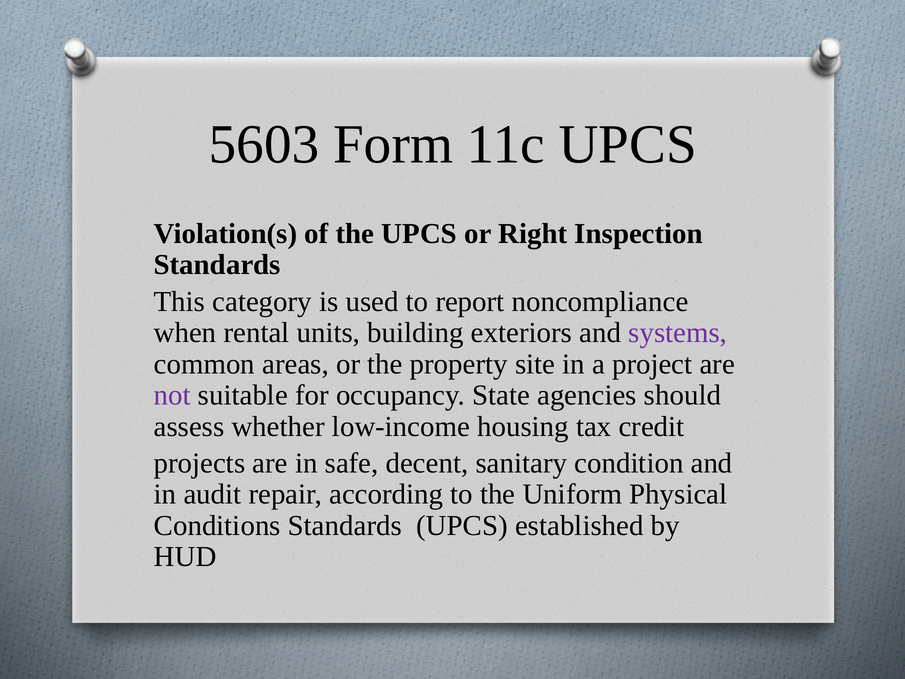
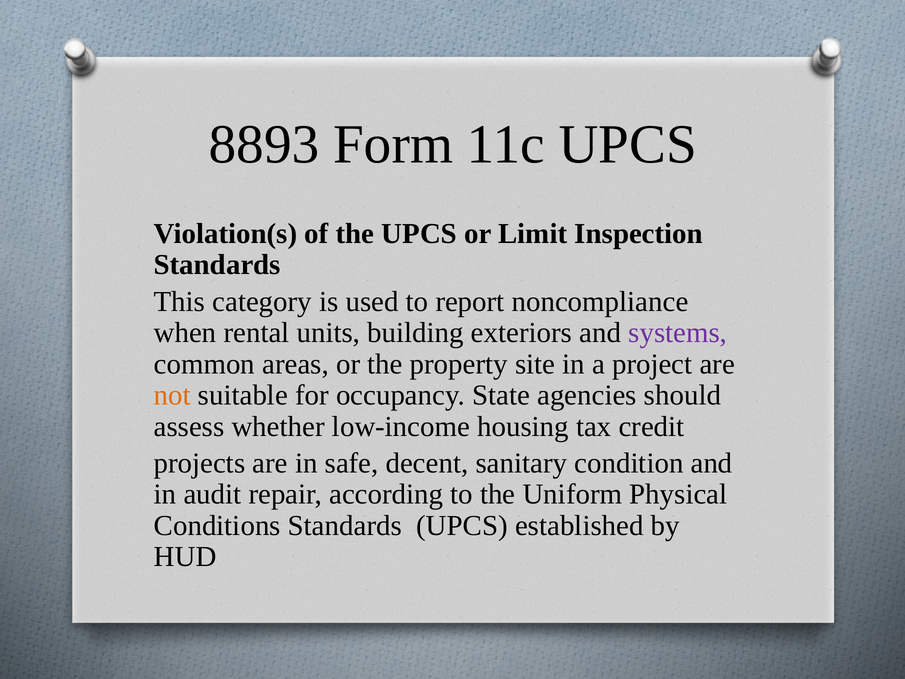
5603: 5603 -> 8893
Right: Right -> Limit
not colour: purple -> orange
